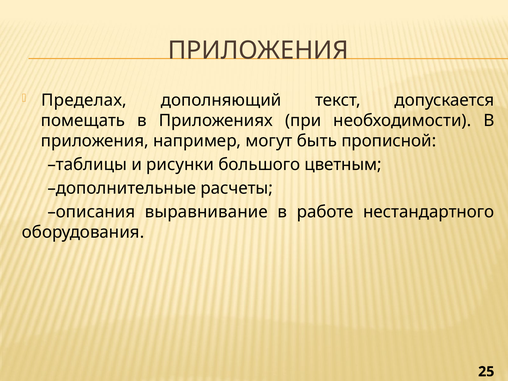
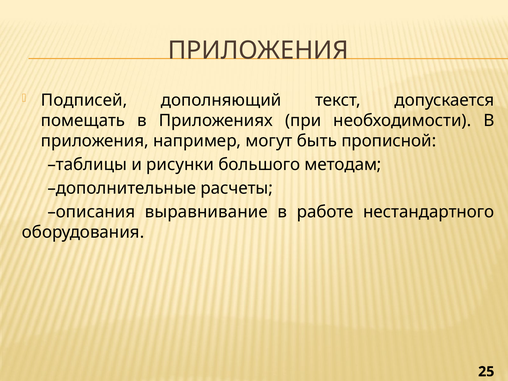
Пределах: Пределах -> Подписей
цветным: цветным -> методам
